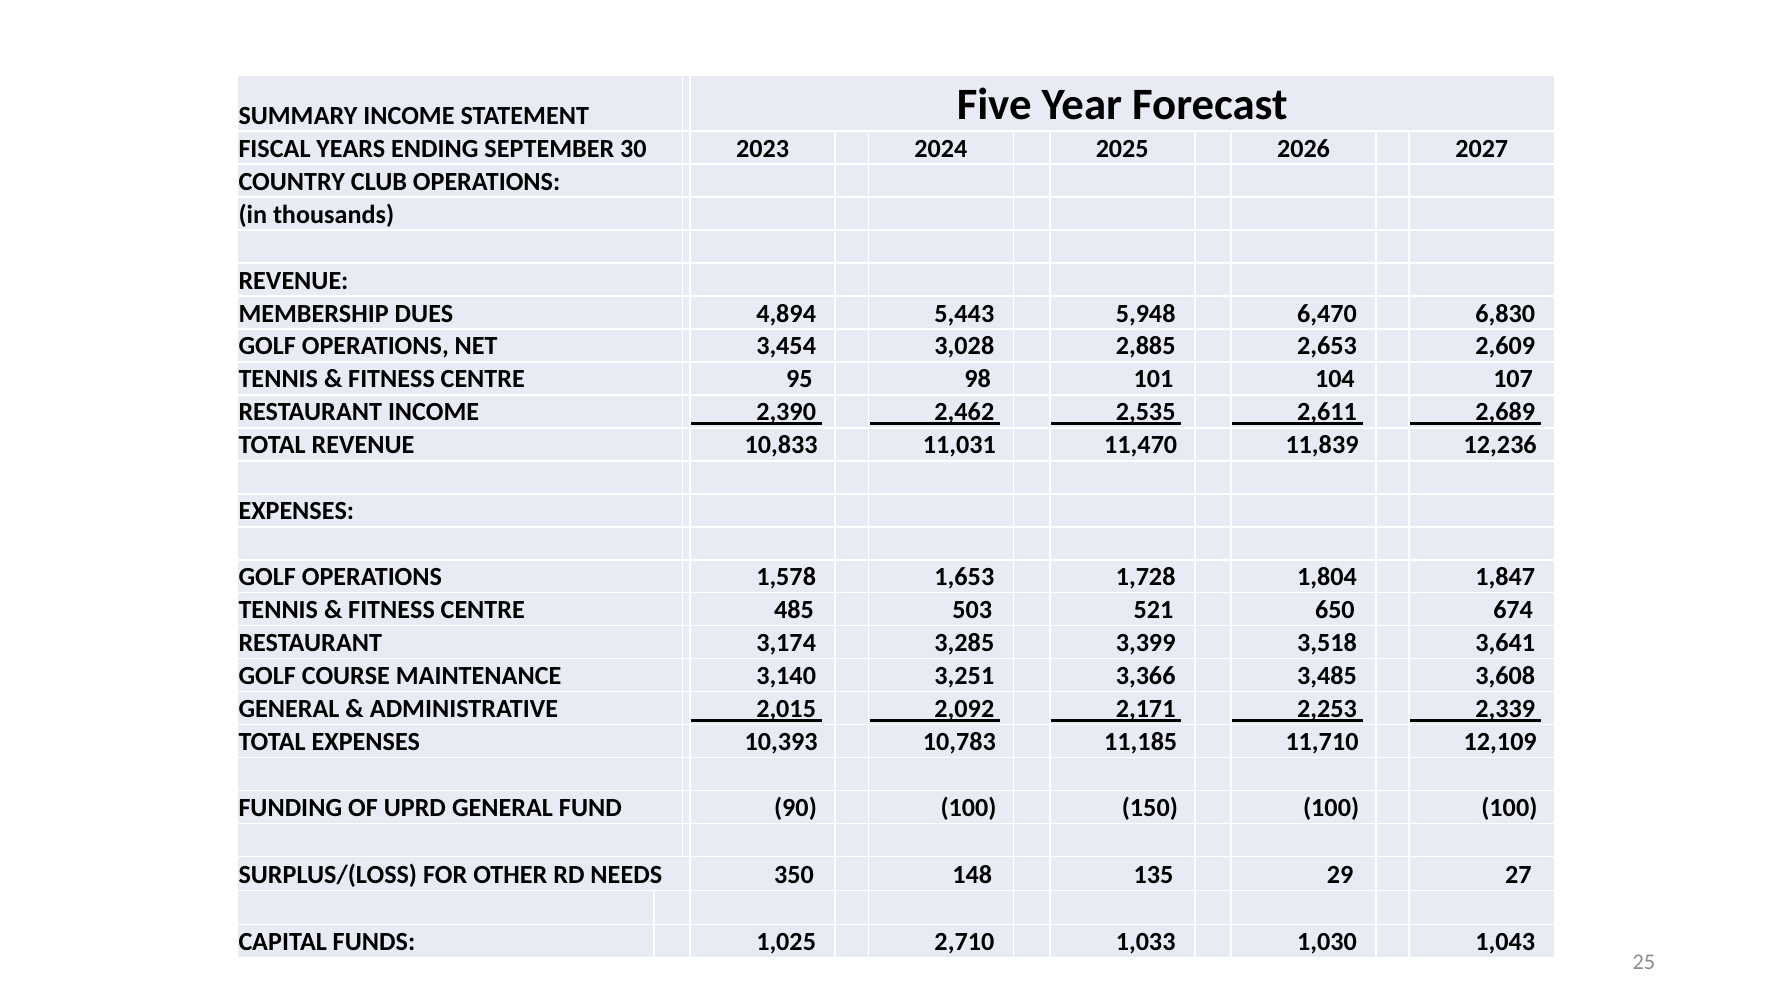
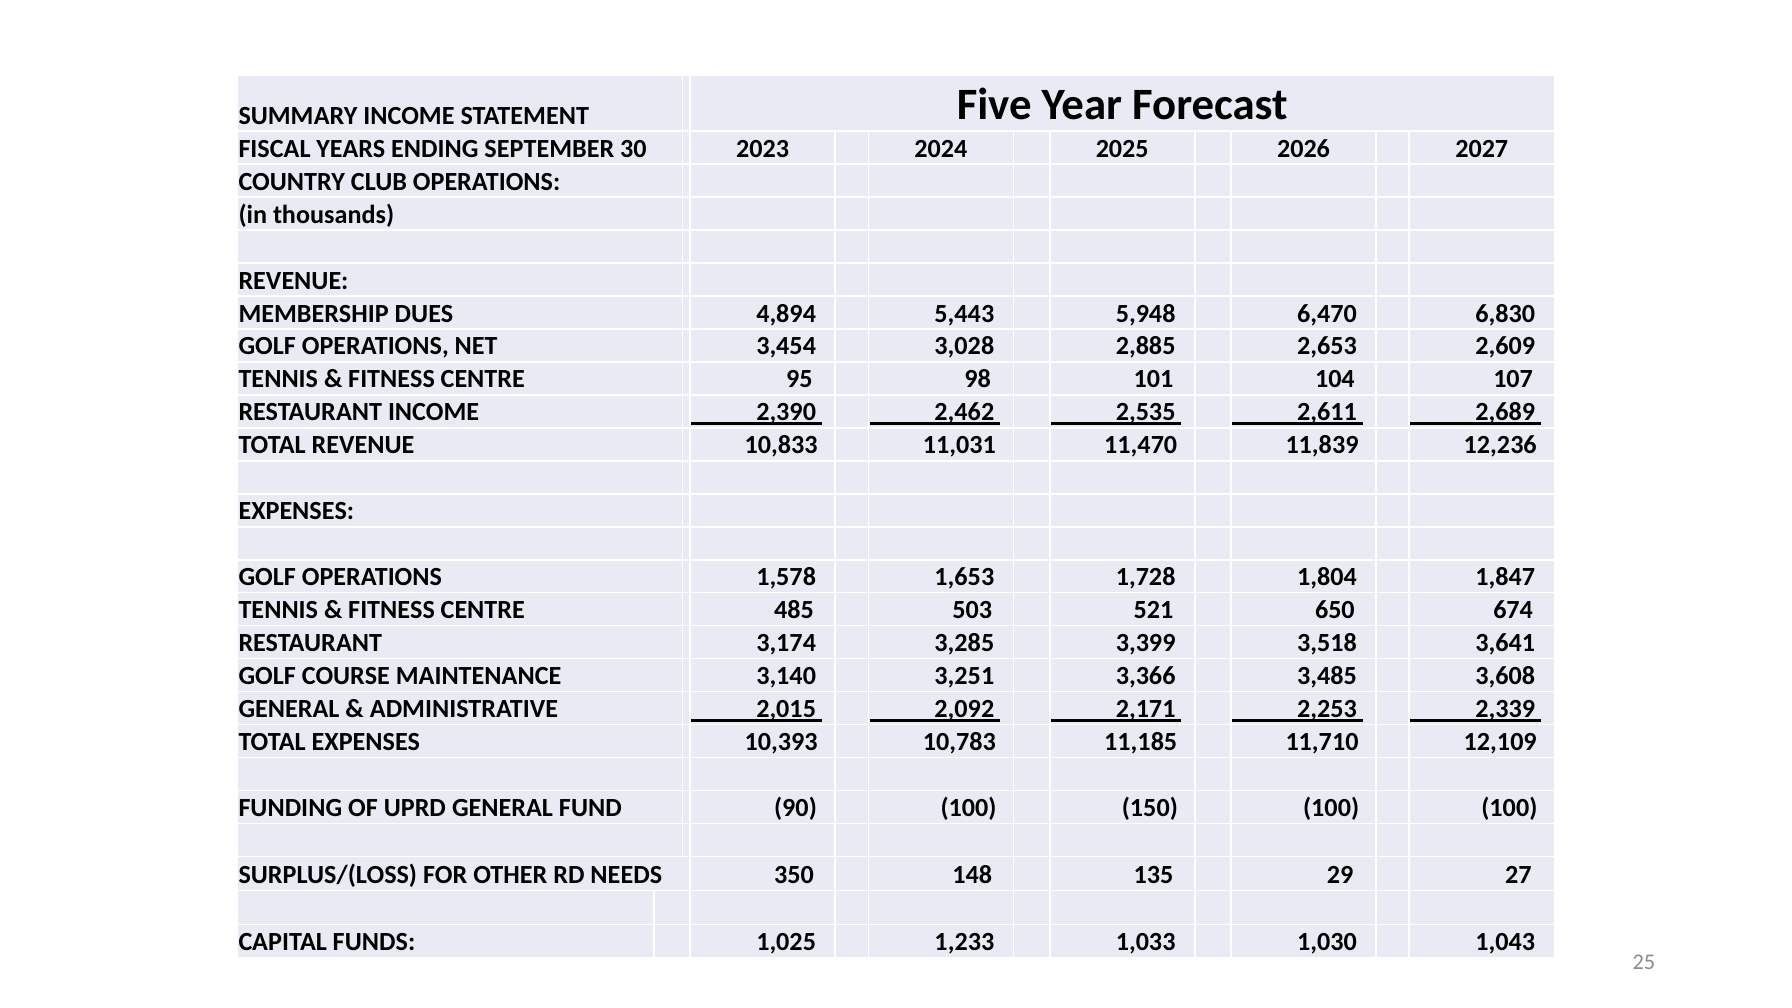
2,710: 2,710 -> 1,233
